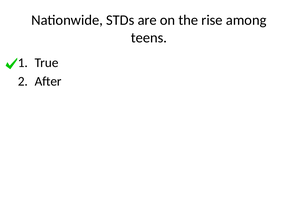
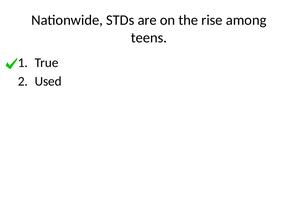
After: After -> Used
